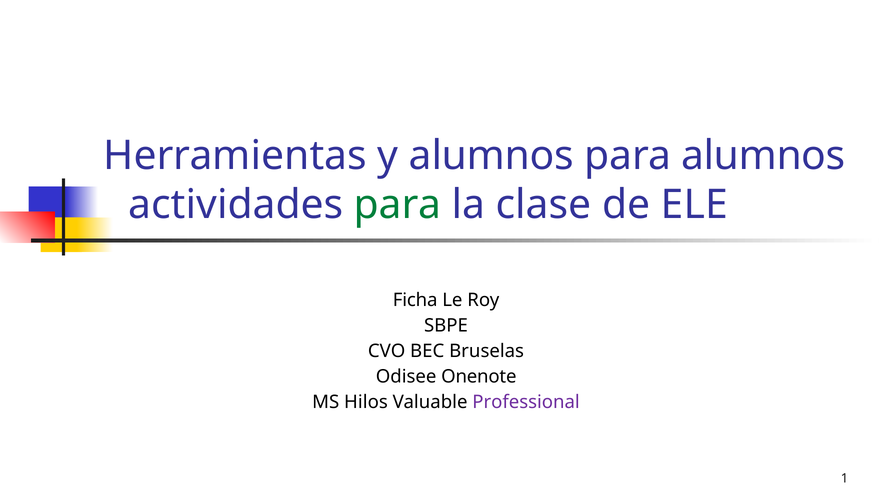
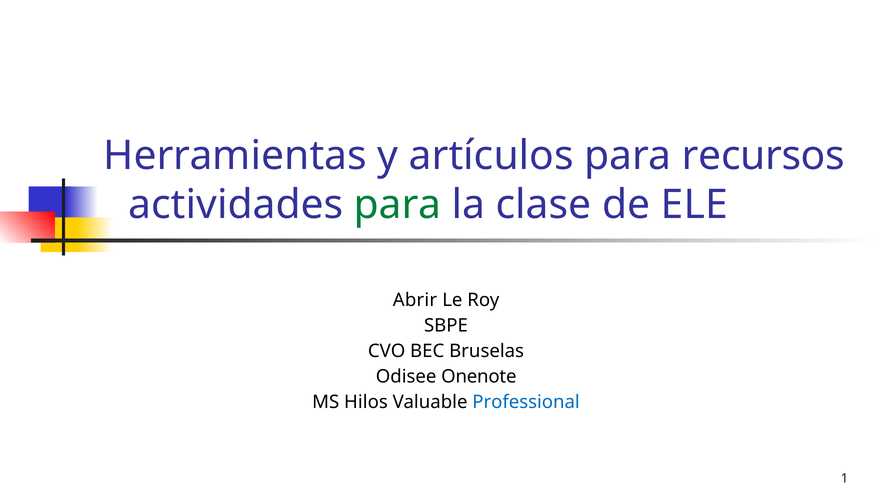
y alumnos: alumnos -> artículos
para alumnos: alumnos -> recursos
Ficha: Ficha -> Abrir
Professional colour: purple -> blue
